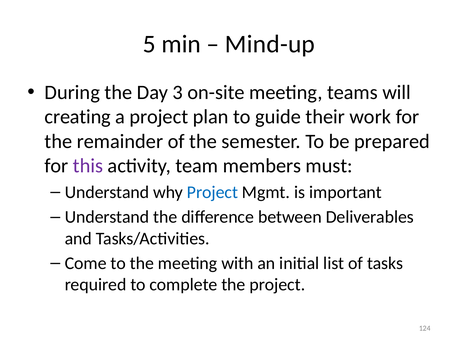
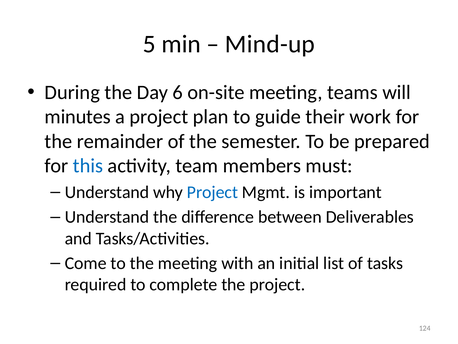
3: 3 -> 6
creating: creating -> minutes
this colour: purple -> blue
